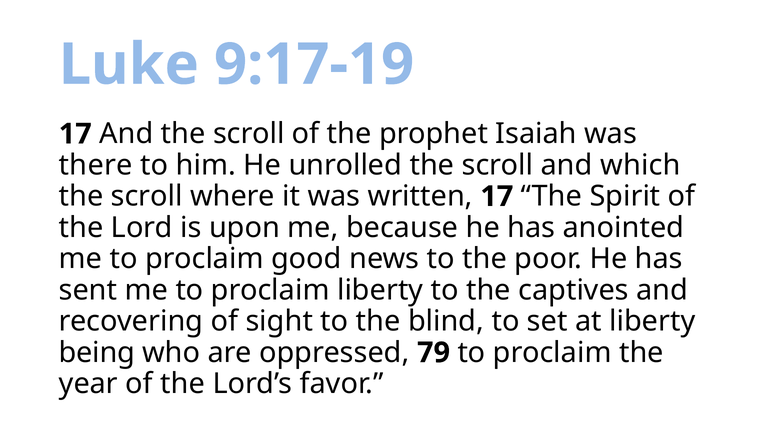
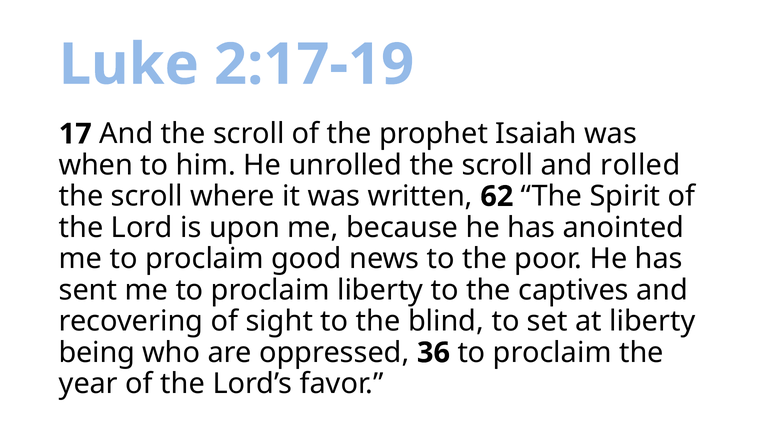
9:17-19: 9:17-19 -> 2:17-19
there: there -> when
which: which -> rolled
written 17: 17 -> 62
79: 79 -> 36
